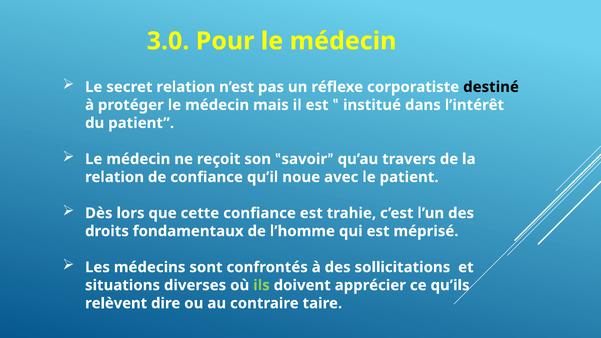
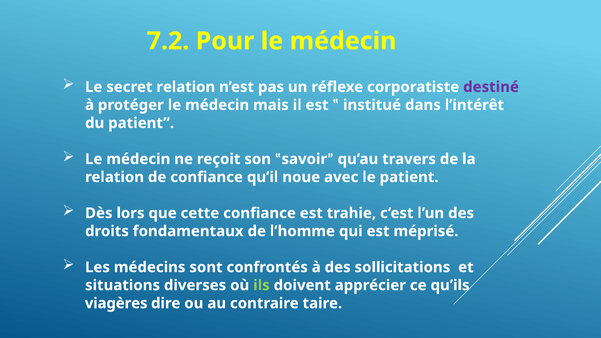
3.0: 3.0 -> 7.2
destiné colour: black -> purple
relèvent: relèvent -> viagères
